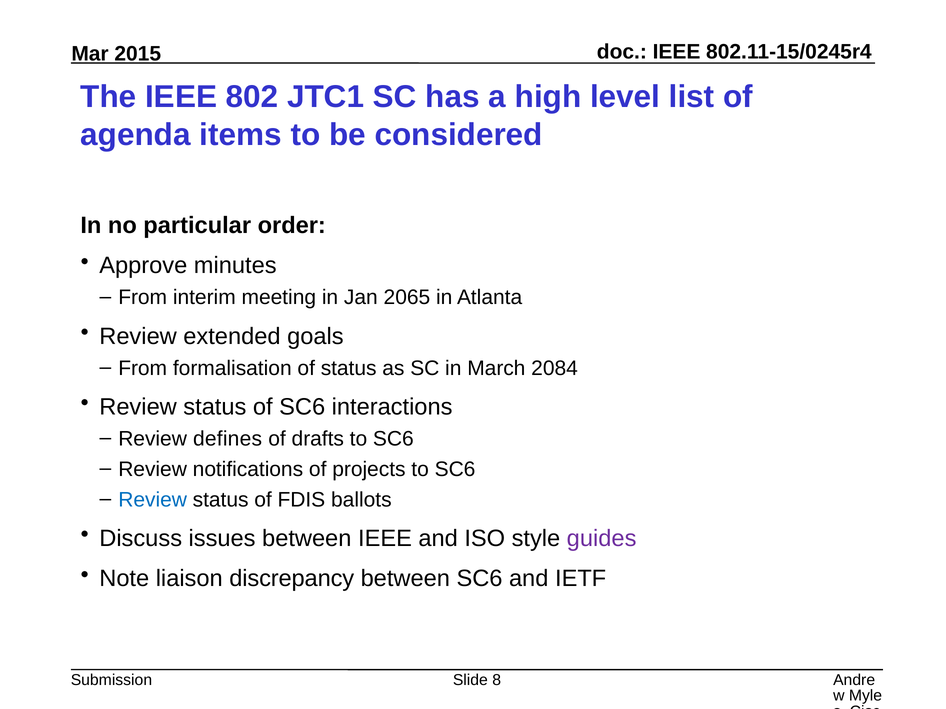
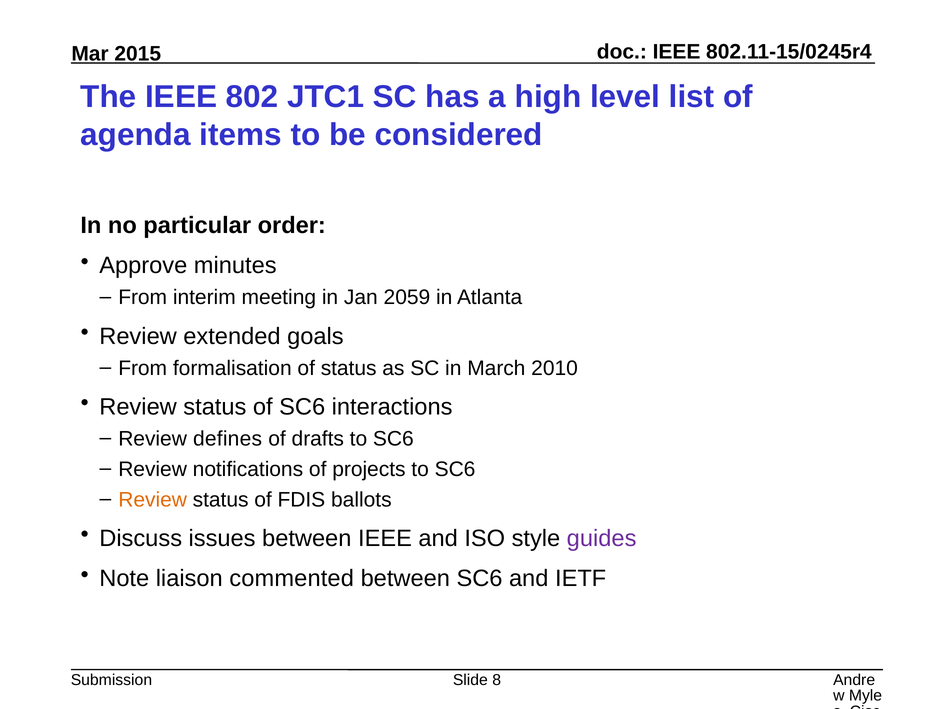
2065: 2065 -> 2059
2084: 2084 -> 2010
Review at (153, 500) colour: blue -> orange
discrepancy: discrepancy -> commented
